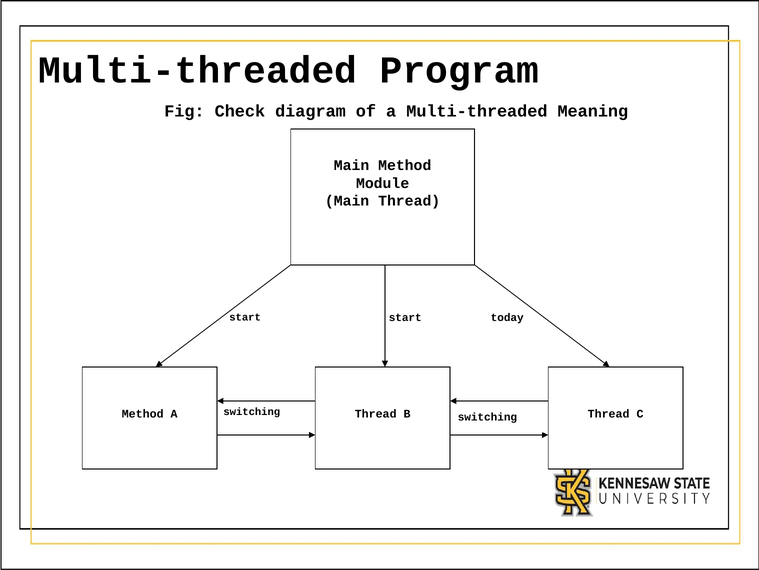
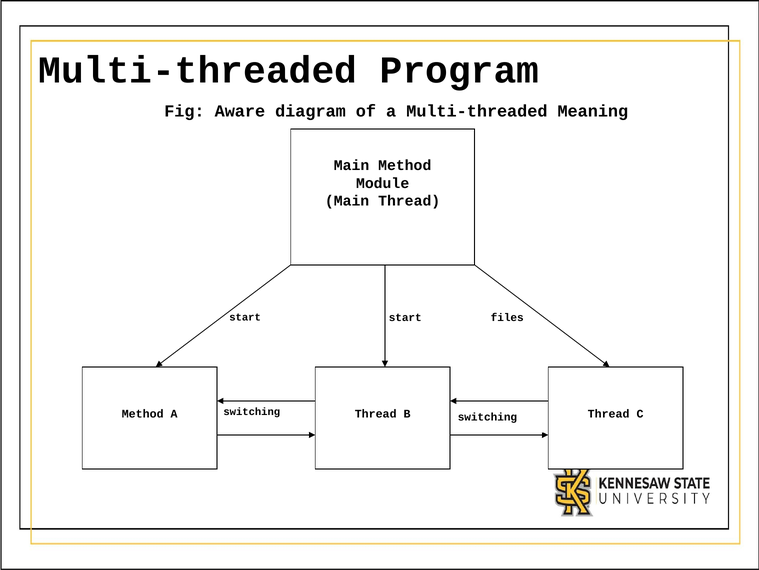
Check: Check -> Aware
today: today -> files
